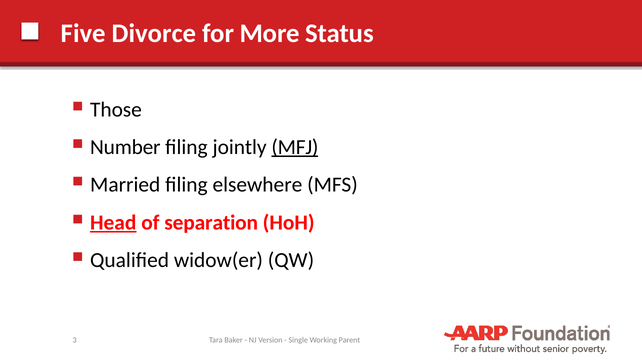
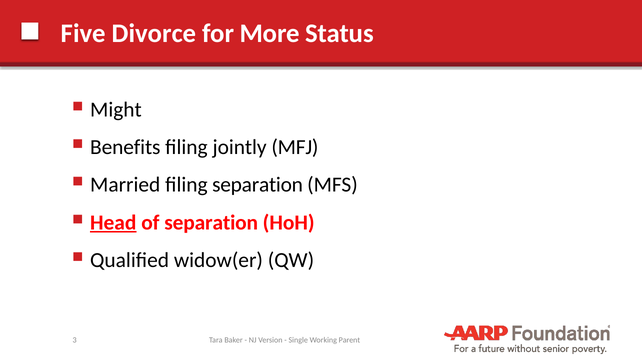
Those: Those -> Might
Number: Number -> Benefits
MFJ underline: present -> none
filing elsewhere: elsewhere -> separation
